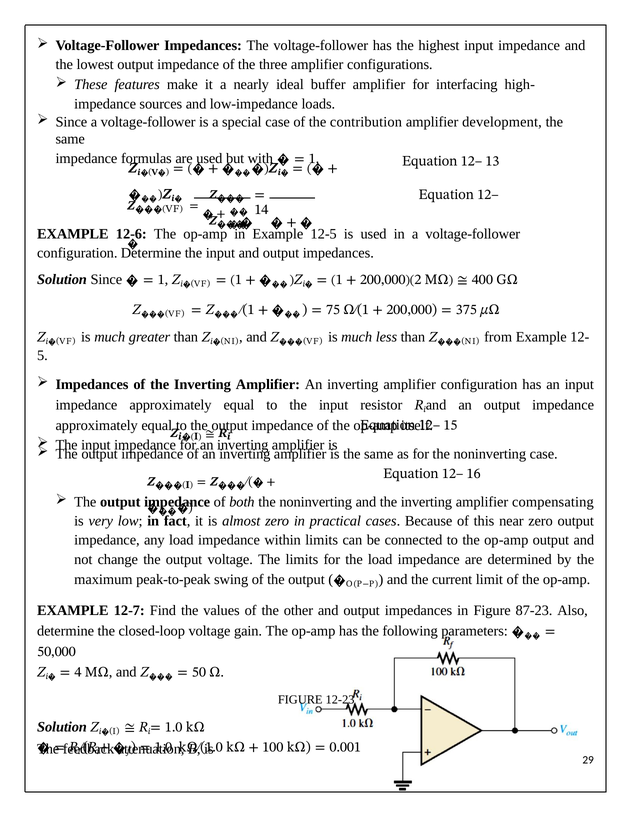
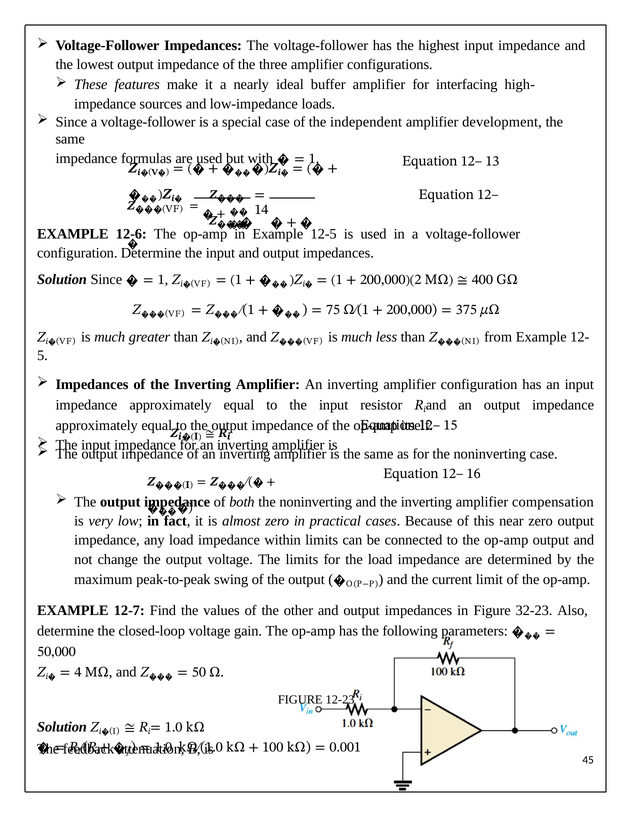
contribution: contribution -> independent
compensating: compensating -> compensation
87-23: 87-23 -> 32-23
29: 29 -> 45
